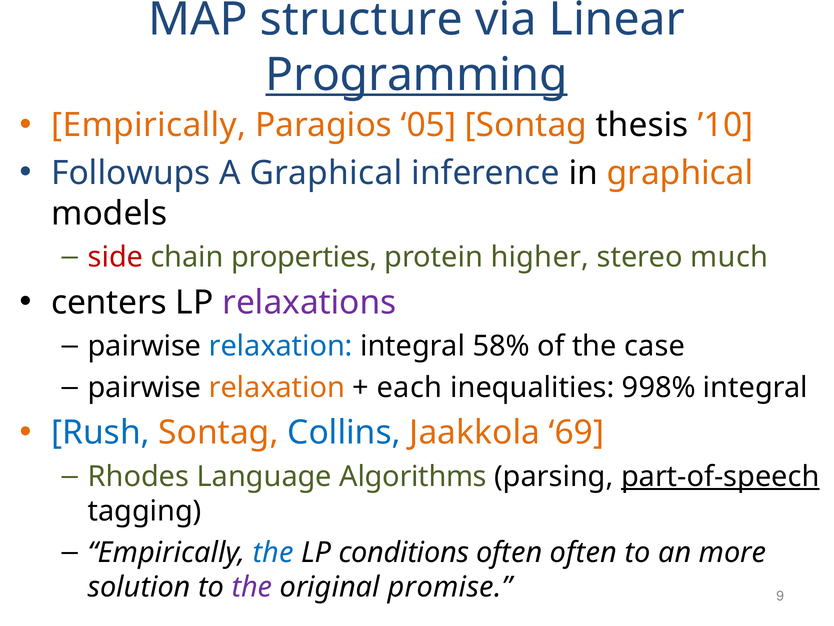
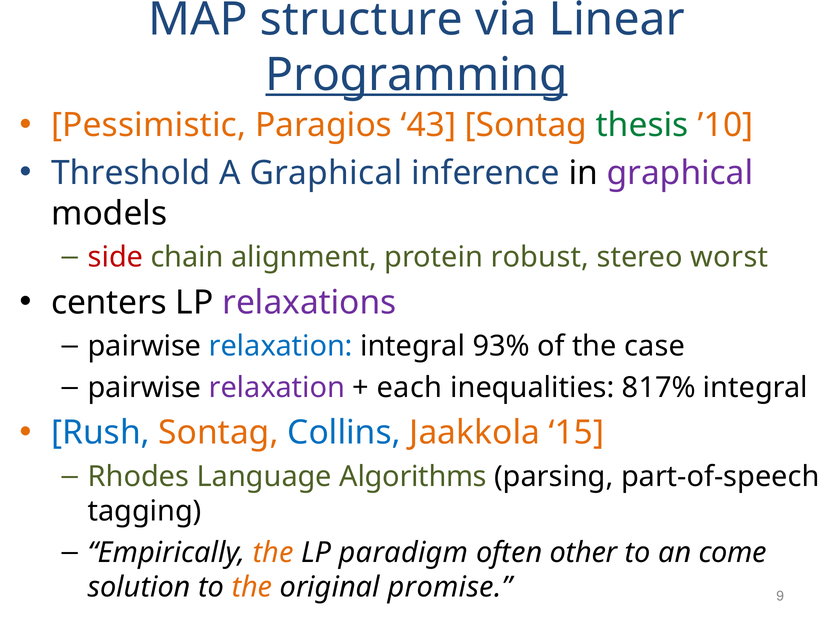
Empirically at (149, 125): Empirically -> Pessimistic
05: 05 -> 43
thesis colour: black -> green
Followups: Followups -> Threshold
graphical at (680, 173) colour: orange -> purple
properties: properties -> alignment
higher: higher -> robust
much: much -> worst
58%: 58% -> 93%
relaxation at (277, 387) colour: orange -> purple
998%: 998% -> 817%
69: 69 -> 15
part-of-speech underline: present -> none
the at (273, 552) colour: blue -> orange
conditions: conditions -> paradigm
often often: often -> other
more: more -> come
the at (252, 587) colour: purple -> orange
